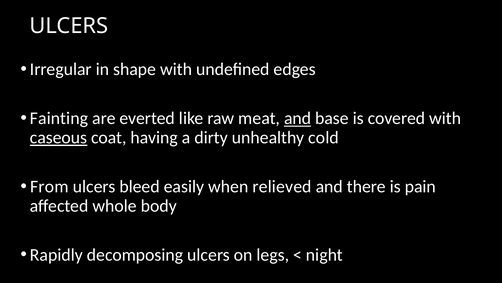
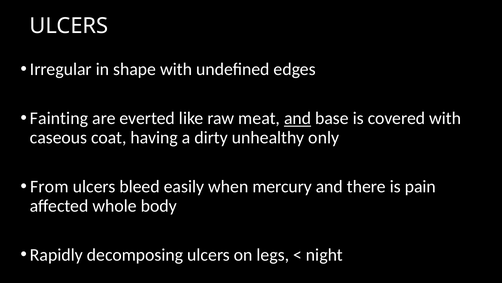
caseous underline: present -> none
cold: cold -> only
relieved: relieved -> mercury
